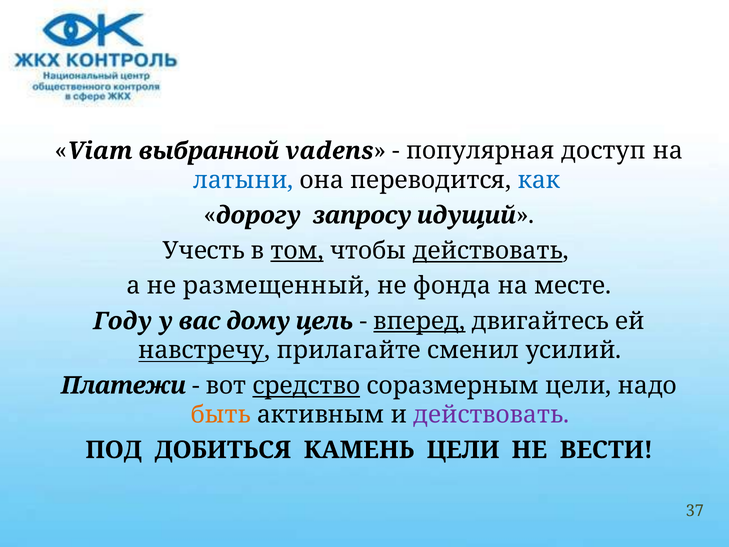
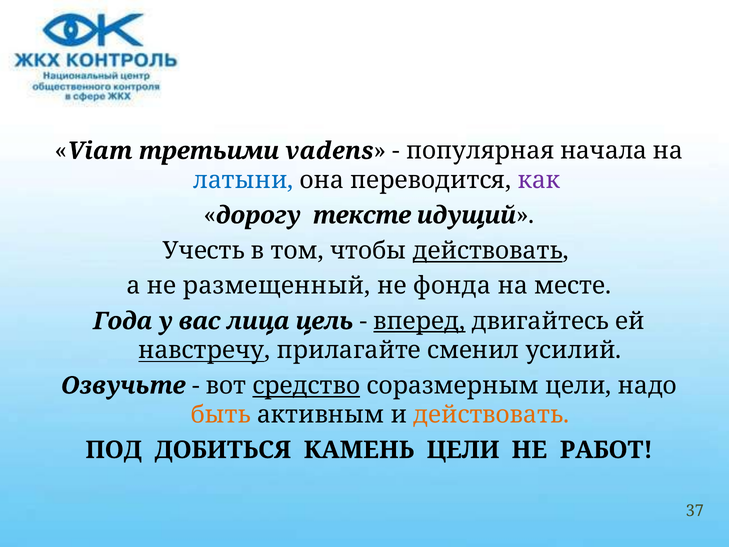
выбранной: выбранной -> третьими
доступ: доступ -> начала
как colour: blue -> purple
запросу: запросу -> тексте
том underline: present -> none
Году: Году -> Года
дому: дому -> лица
Платежи: Платежи -> Озвучьте
действовать at (491, 415) colour: purple -> orange
ВЕСТИ: ВЕСТИ -> РАБОТ
